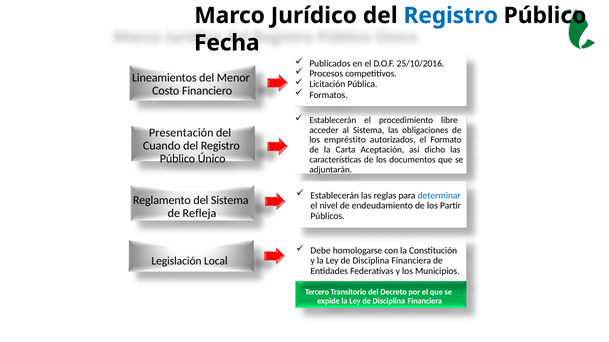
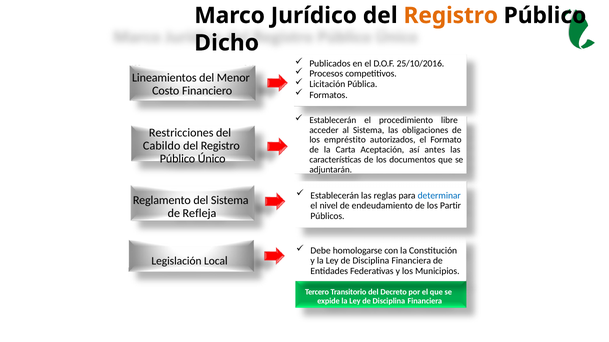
Registro at (451, 16) colour: blue -> orange
Fecha: Fecha -> Dicho
Presentación: Presentación -> Restricciones
Cuando: Cuando -> Cabildo
dicho: dicho -> antes
